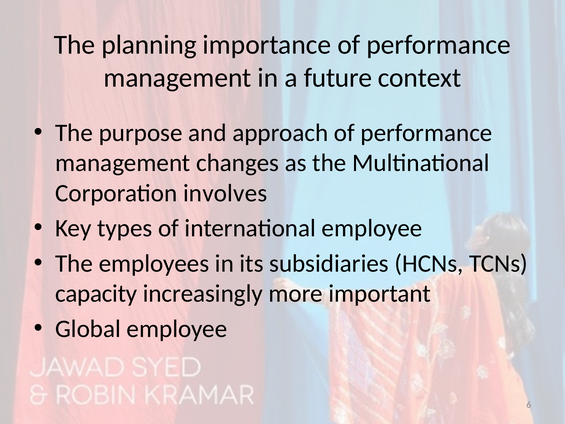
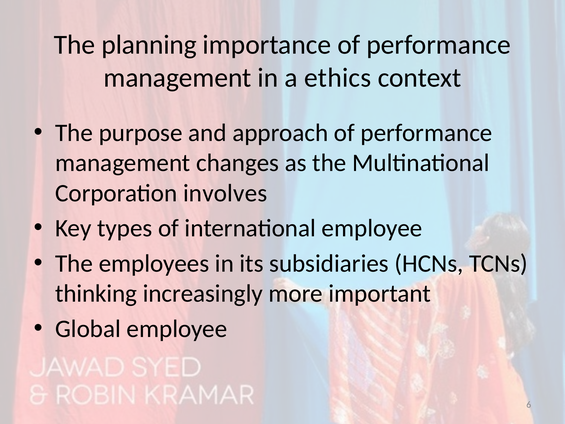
future: future -> ethics
capacity: capacity -> thinking
